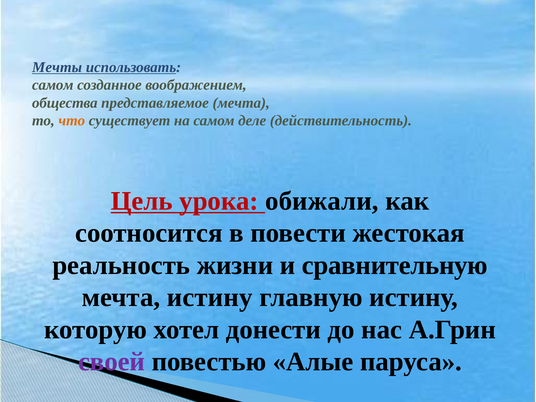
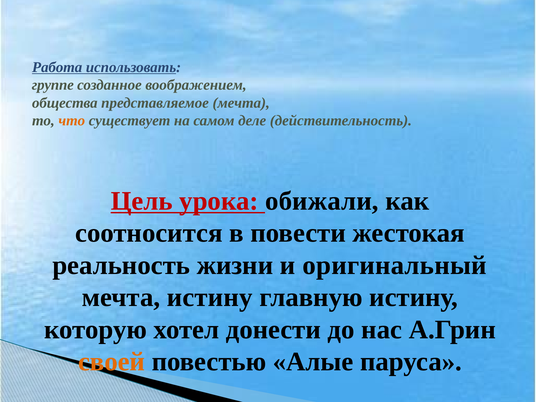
Мечты: Мечты -> Работа
самом at (53, 85): самом -> группе
сравнительную: сравнительную -> оригинальный
своей colour: purple -> orange
